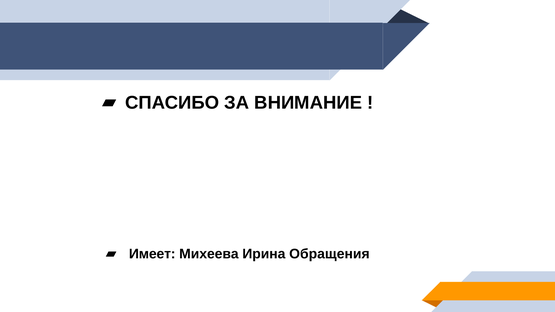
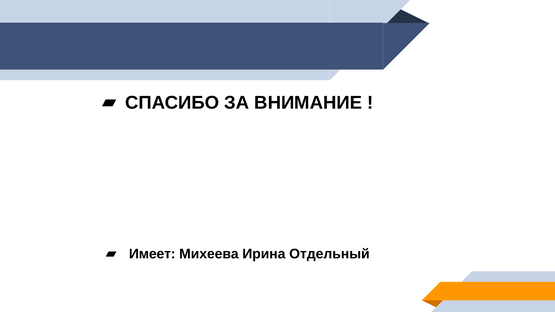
Обращения: Обращения -> Отдельный
